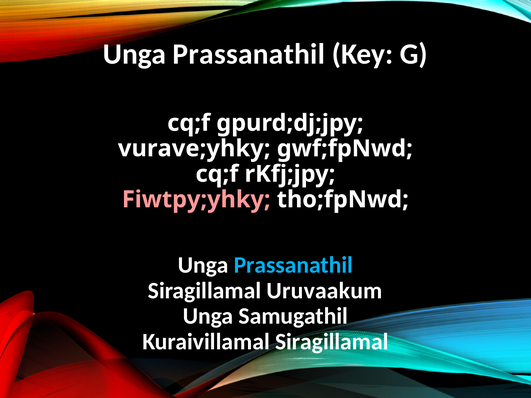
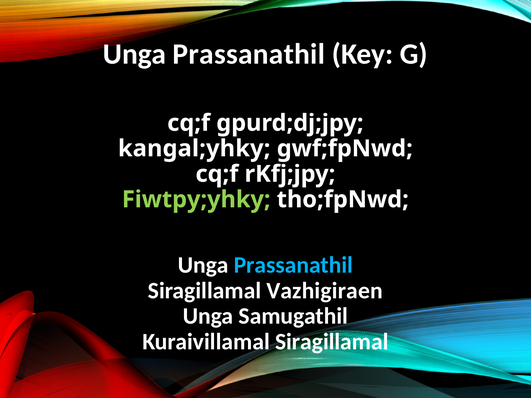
vurave;yhky: vurave;yhky -> kangal;yhky
Fiwtpy;yhky colour: pink -> light green
Uruvaakum: Uruvaakum -> Vazhigiraen
